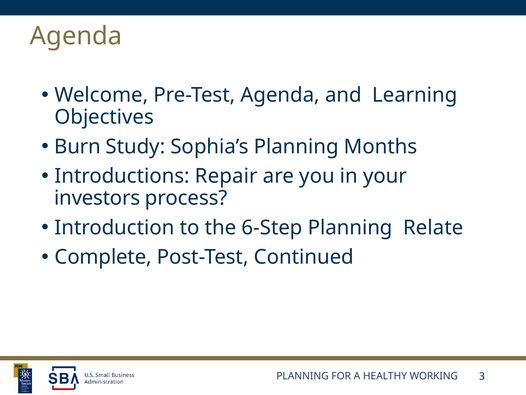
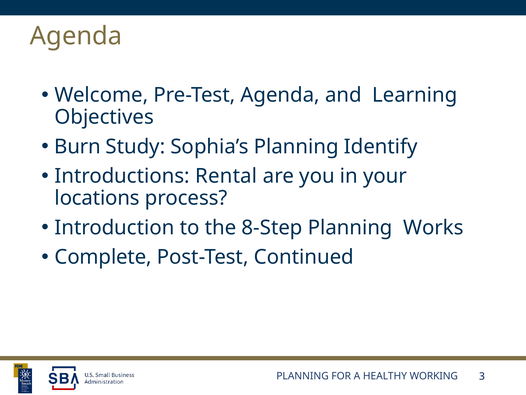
Months: Months -> Identify
Repair: Repair -> Rental
investors: investors -> locations
6-Step: 6-Step -> 8-Step
Relate: Relate -> Works
